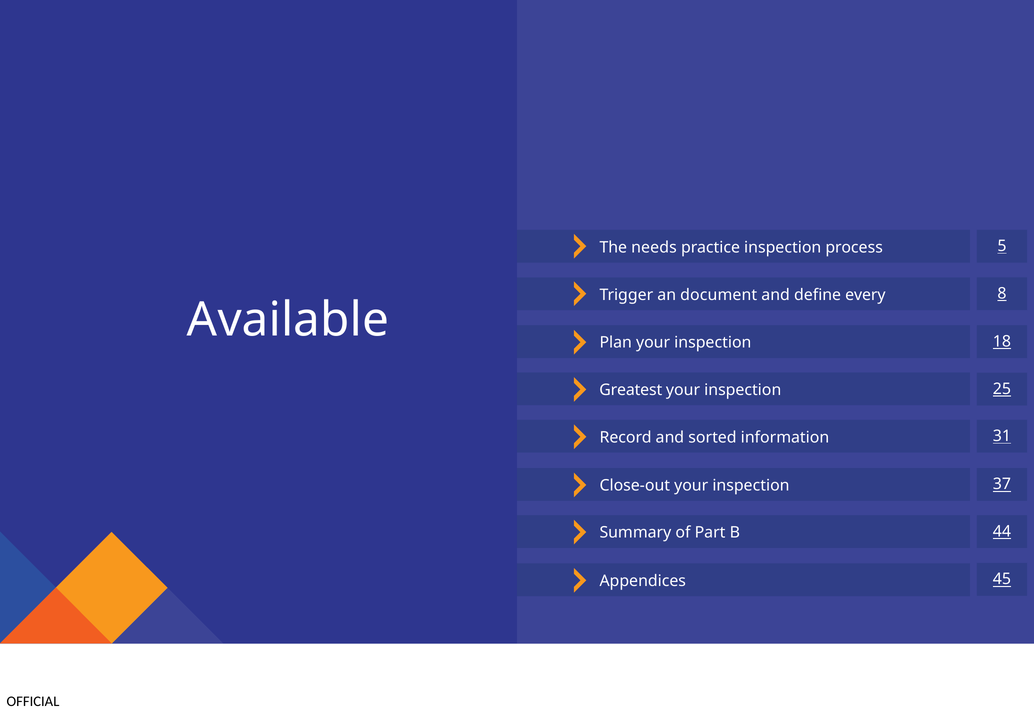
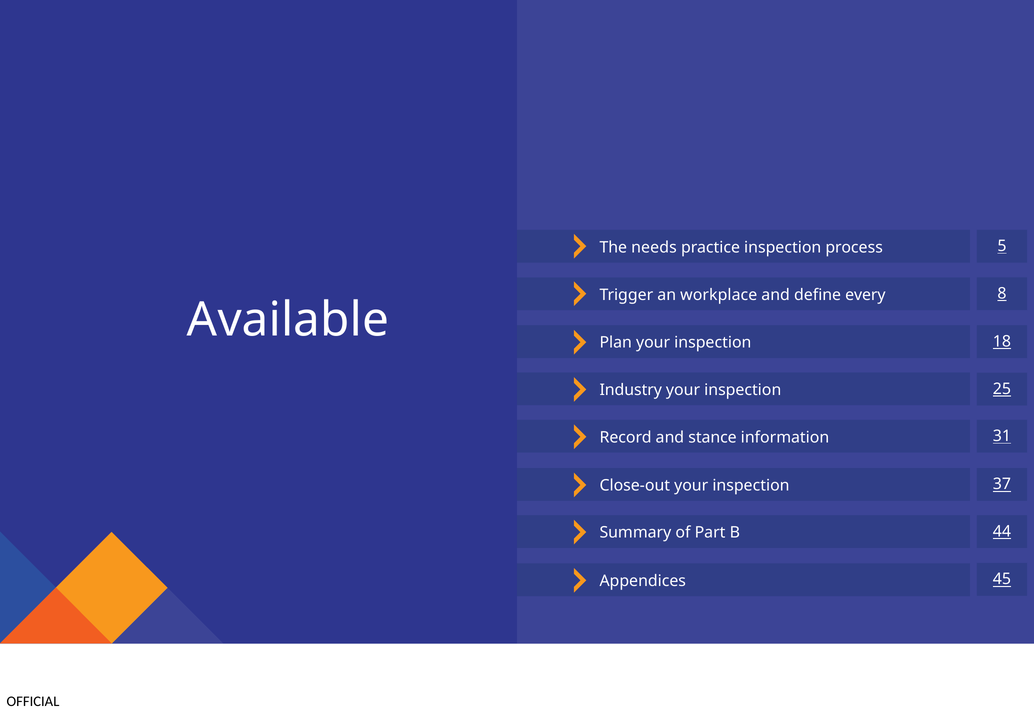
document: document -> workplace
Greatest: Greatest -> Industry
sorted: sorted -> stance
